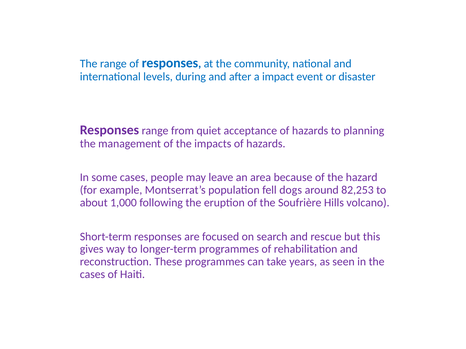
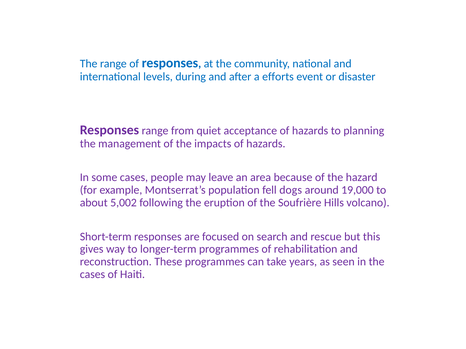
impact: impact -> efforts
82,253: 82,253 -> 19,000
1,000: 1,000 -> 5,002
